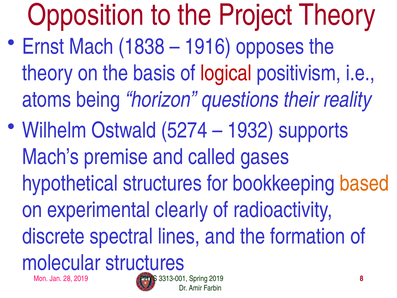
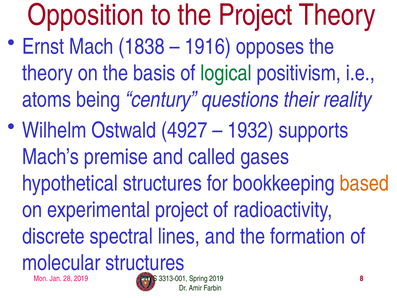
logical colour: red -> green
horizon: horizon -> century
5274: 5274 -> 4927
experimental clearly: clearly -> project
